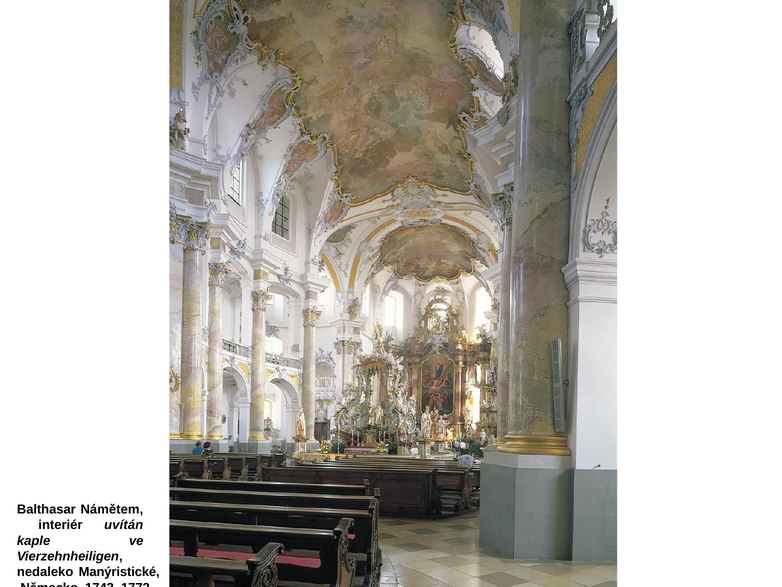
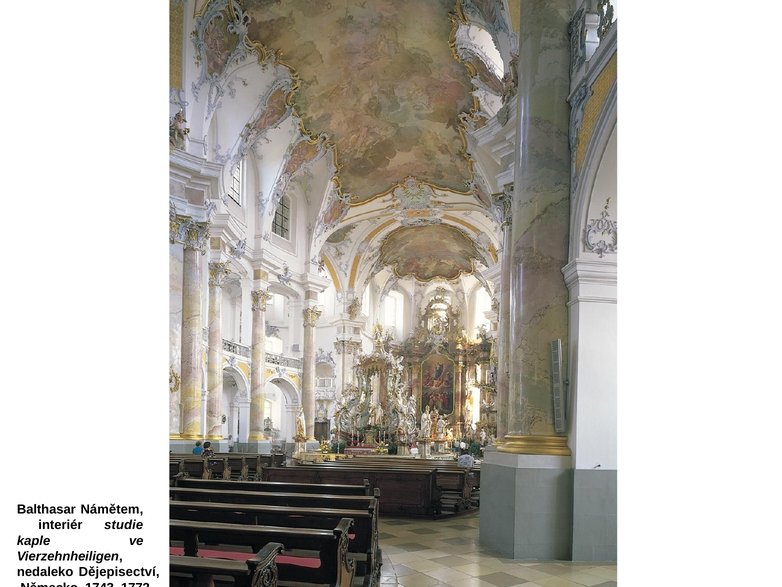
uvítán: uvítán -> studie
Manýristické: Manýristické -> Dějepisectví
